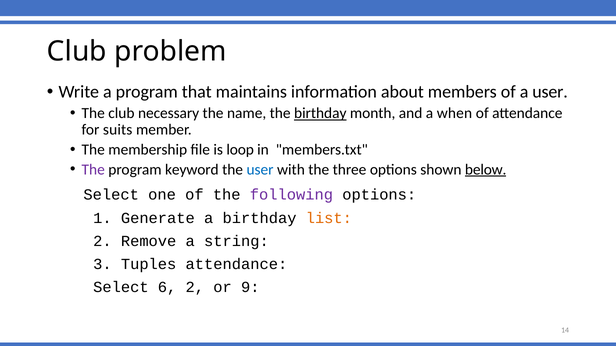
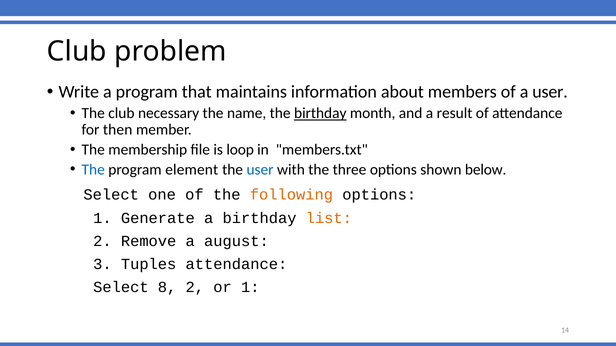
when: when -> result
suits: suits -> then
The at (93, 170) colour: purple -> blue
keyword: keyword -> element
below underline: present -> none
following colour: purple -> orange
string: string -> august
6: 6 -> 8
or 9: 9 -> 1
